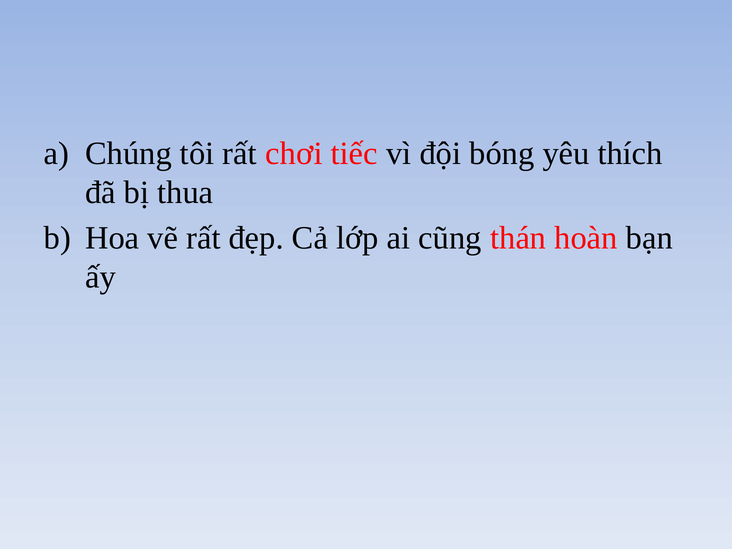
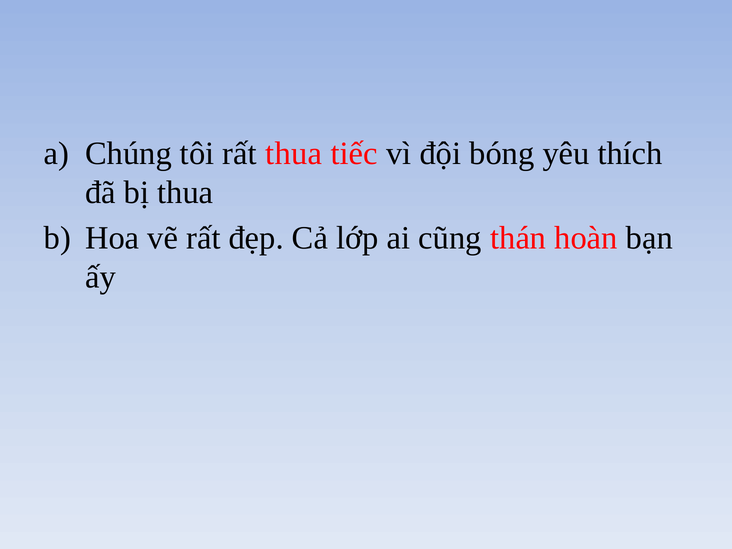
rất chơi: chơi -> thua
